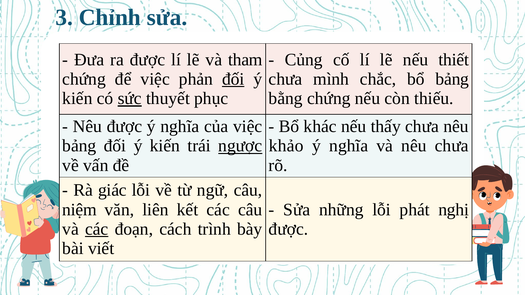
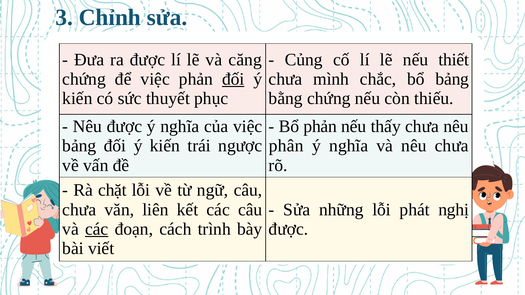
tham: tham -> căng
sức underline: present -> none
Bổ khác: khác -> phản
ngược underline: present -> none
khảo: khảo -> phân
giác: giác -> chặt
niệm at (79, 210): niệm -> chưa
